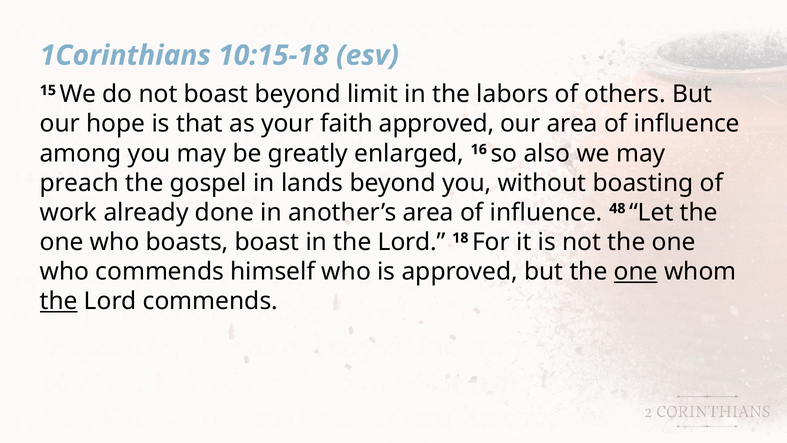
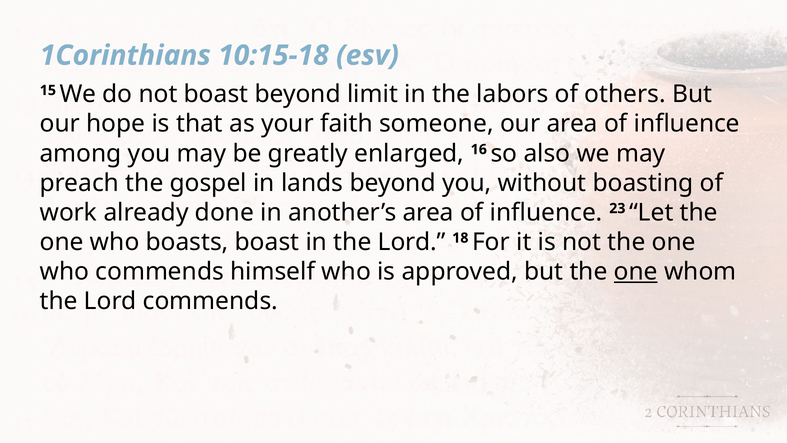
faith approved: approved -> someone
48: 48 -> 23
the at (59, 301) underline: present -> none
